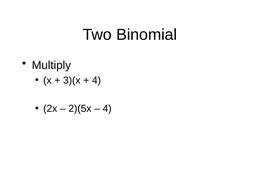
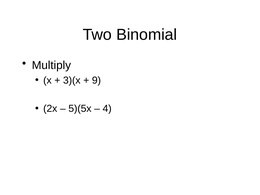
4 at (96, 80): 4 -> 9
2)(5x: 2)(5x -> 5)(5x
